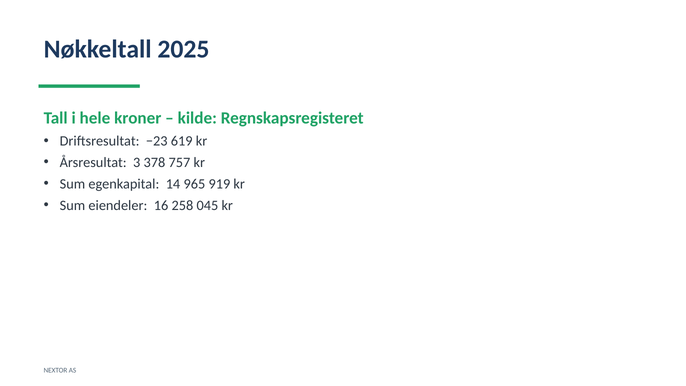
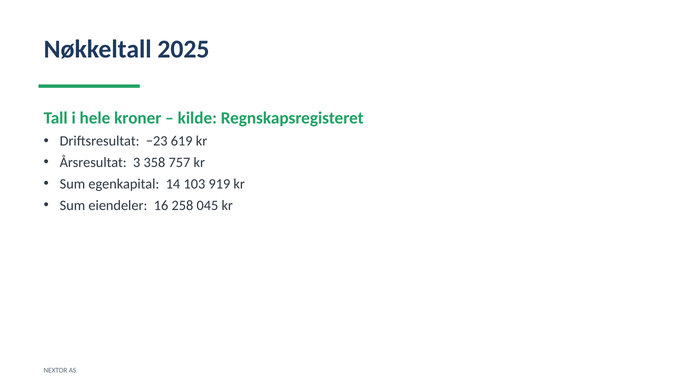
378: 378 -> 358
965: 965 -> 103
